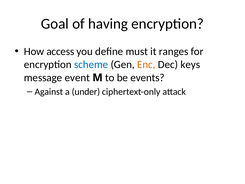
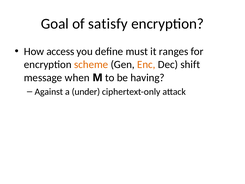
having: having -> satisfy
scheme colour: blue -> orange
keys: keys -> shift
event: event -> when
events: events -> having
